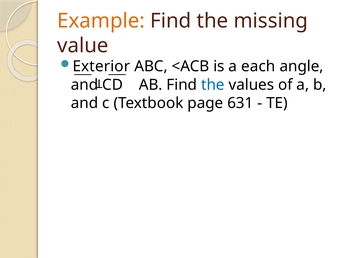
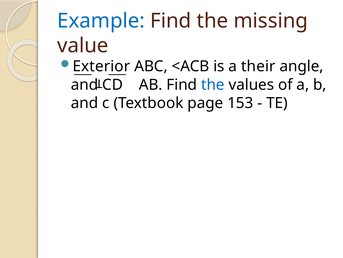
Example colour: orange -> blue
each: each -> their
631: 631 -> 153
